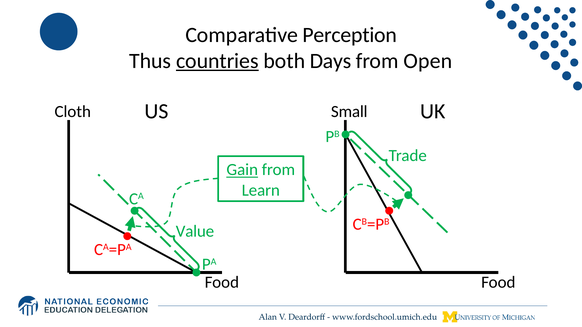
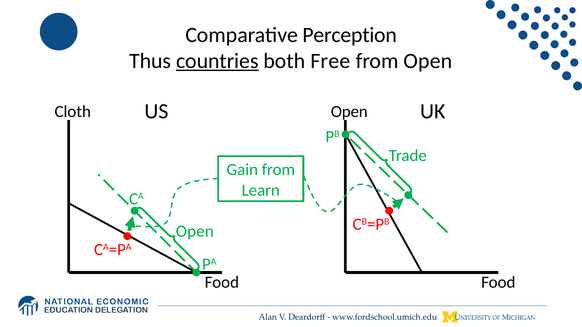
Days: Days -> Free
Small at (349, 112): Small -> Open
Gain underline: present -> none
Value at (195, 232): Value -> Open
